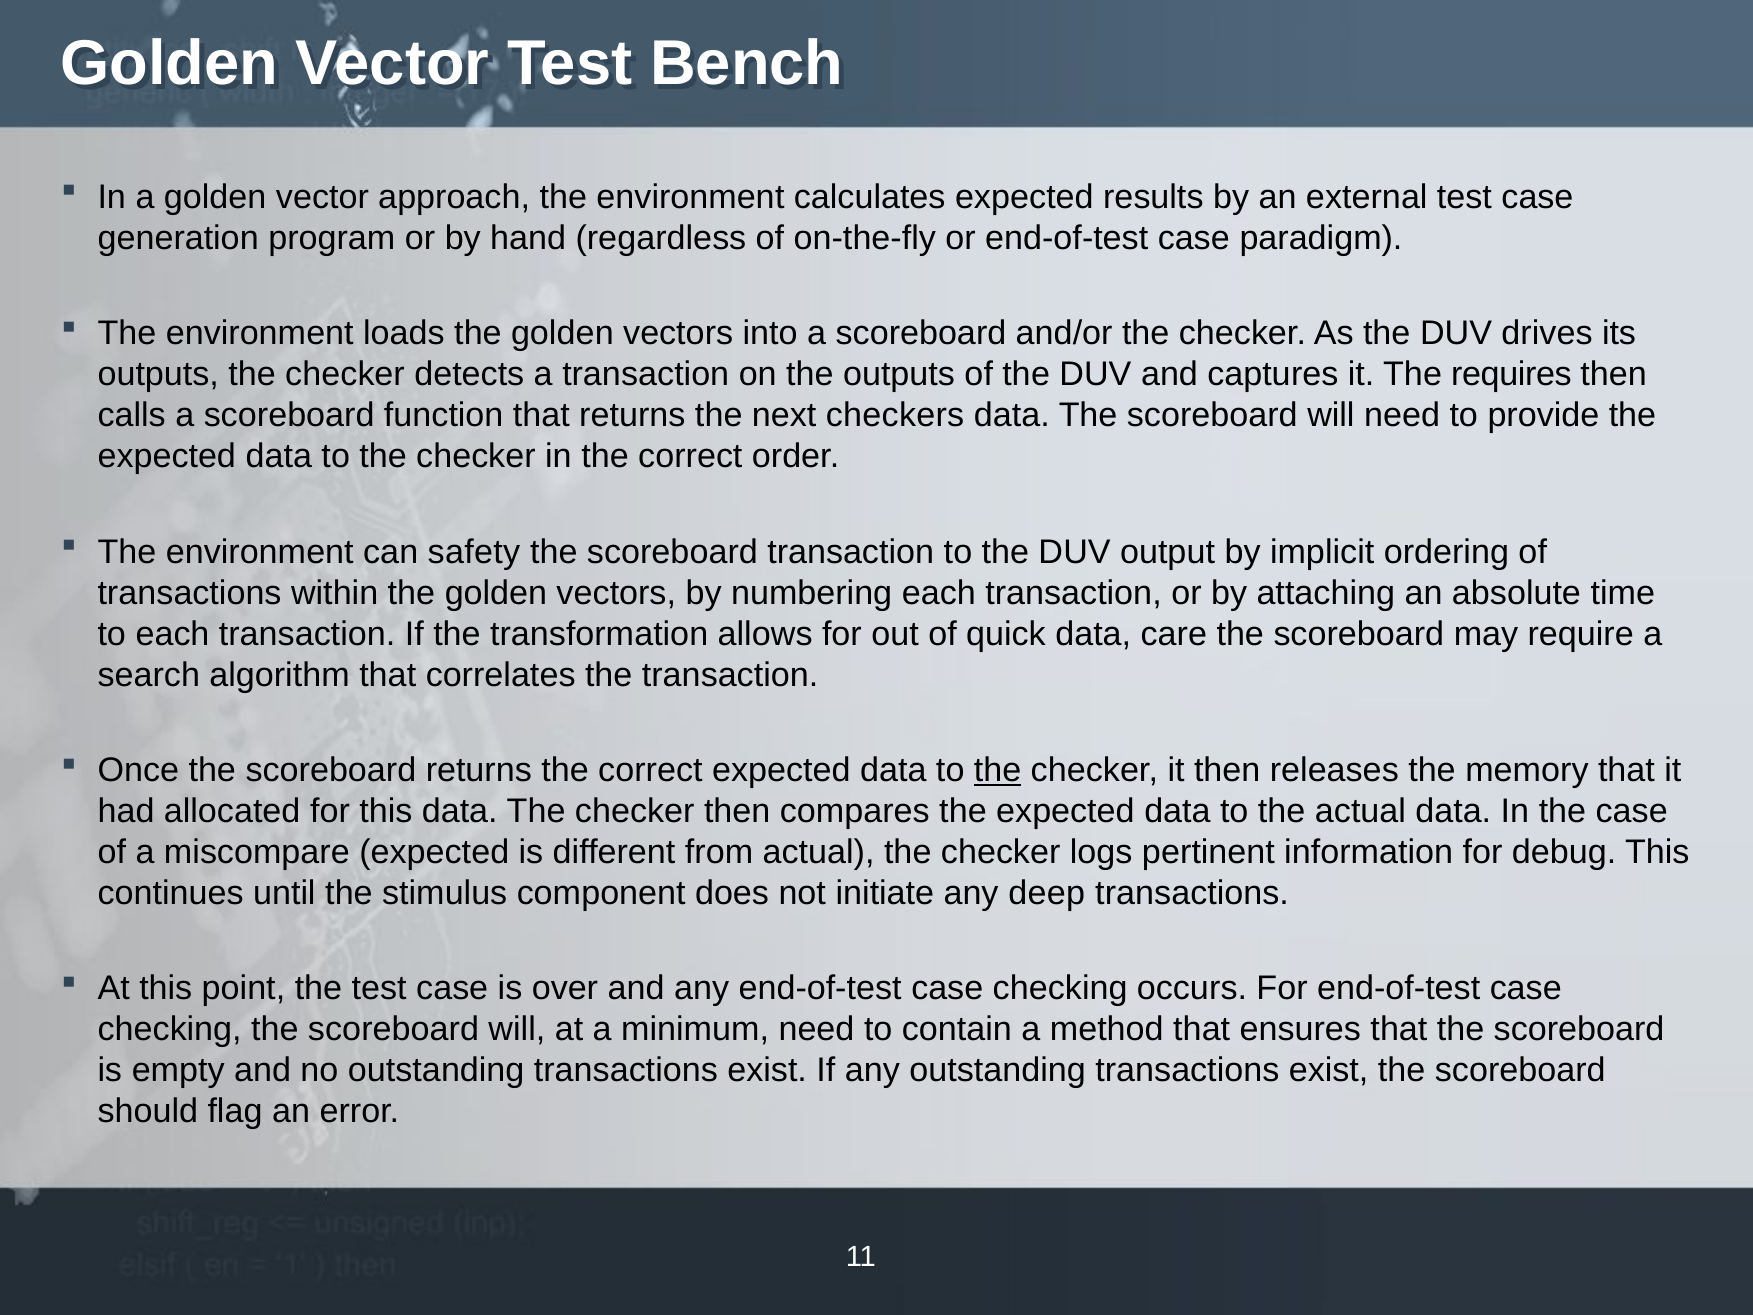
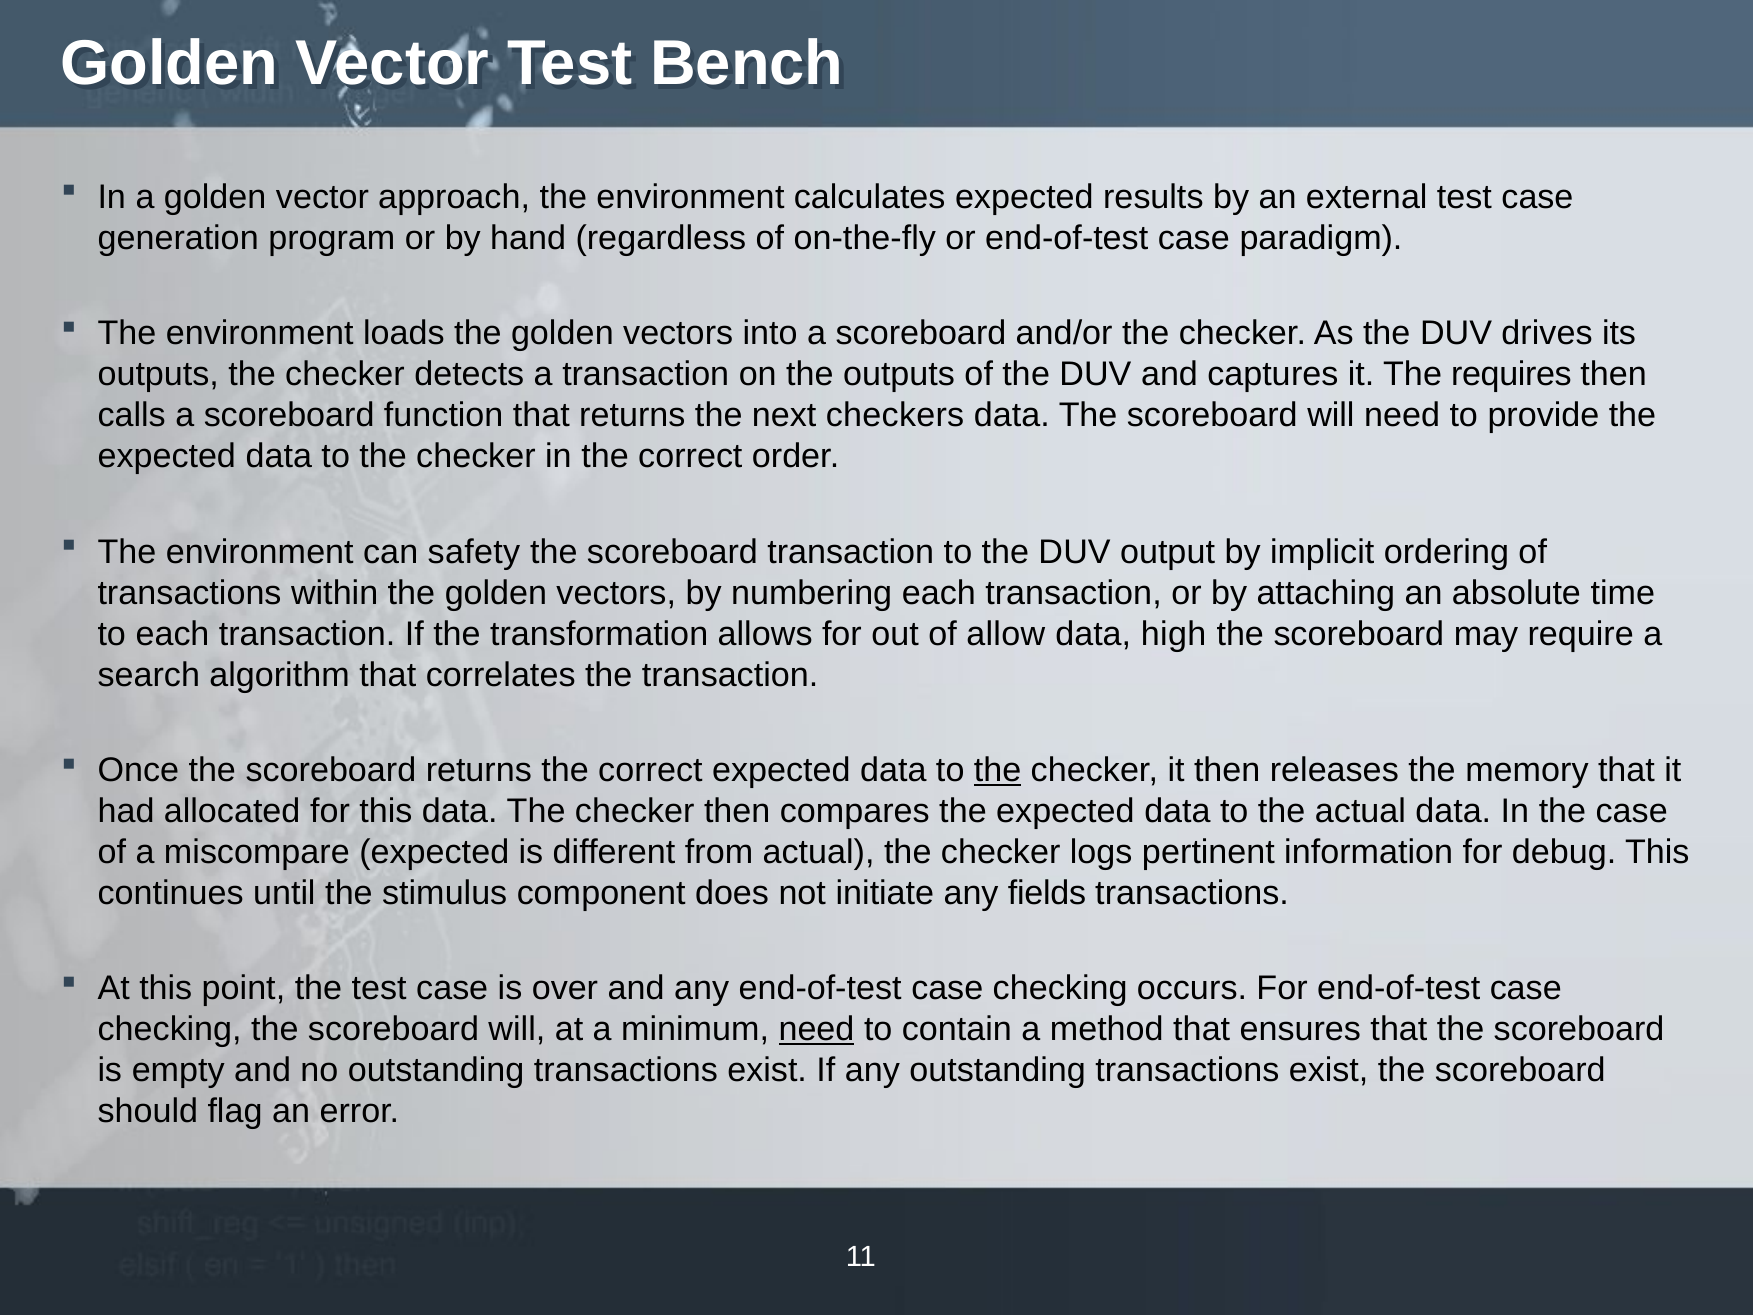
quick: quick -> allow
care: care -> high
deep: deep -> fields
need at (816, 1029) underline: none -> present
